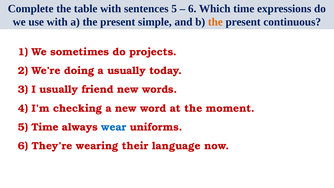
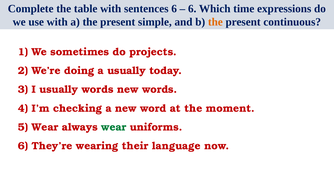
sentences 5: 5 -> 6
usually friend: friend -> words
5 Time: Time -> Wear
wear at (114, 127) colour: blue -> green
